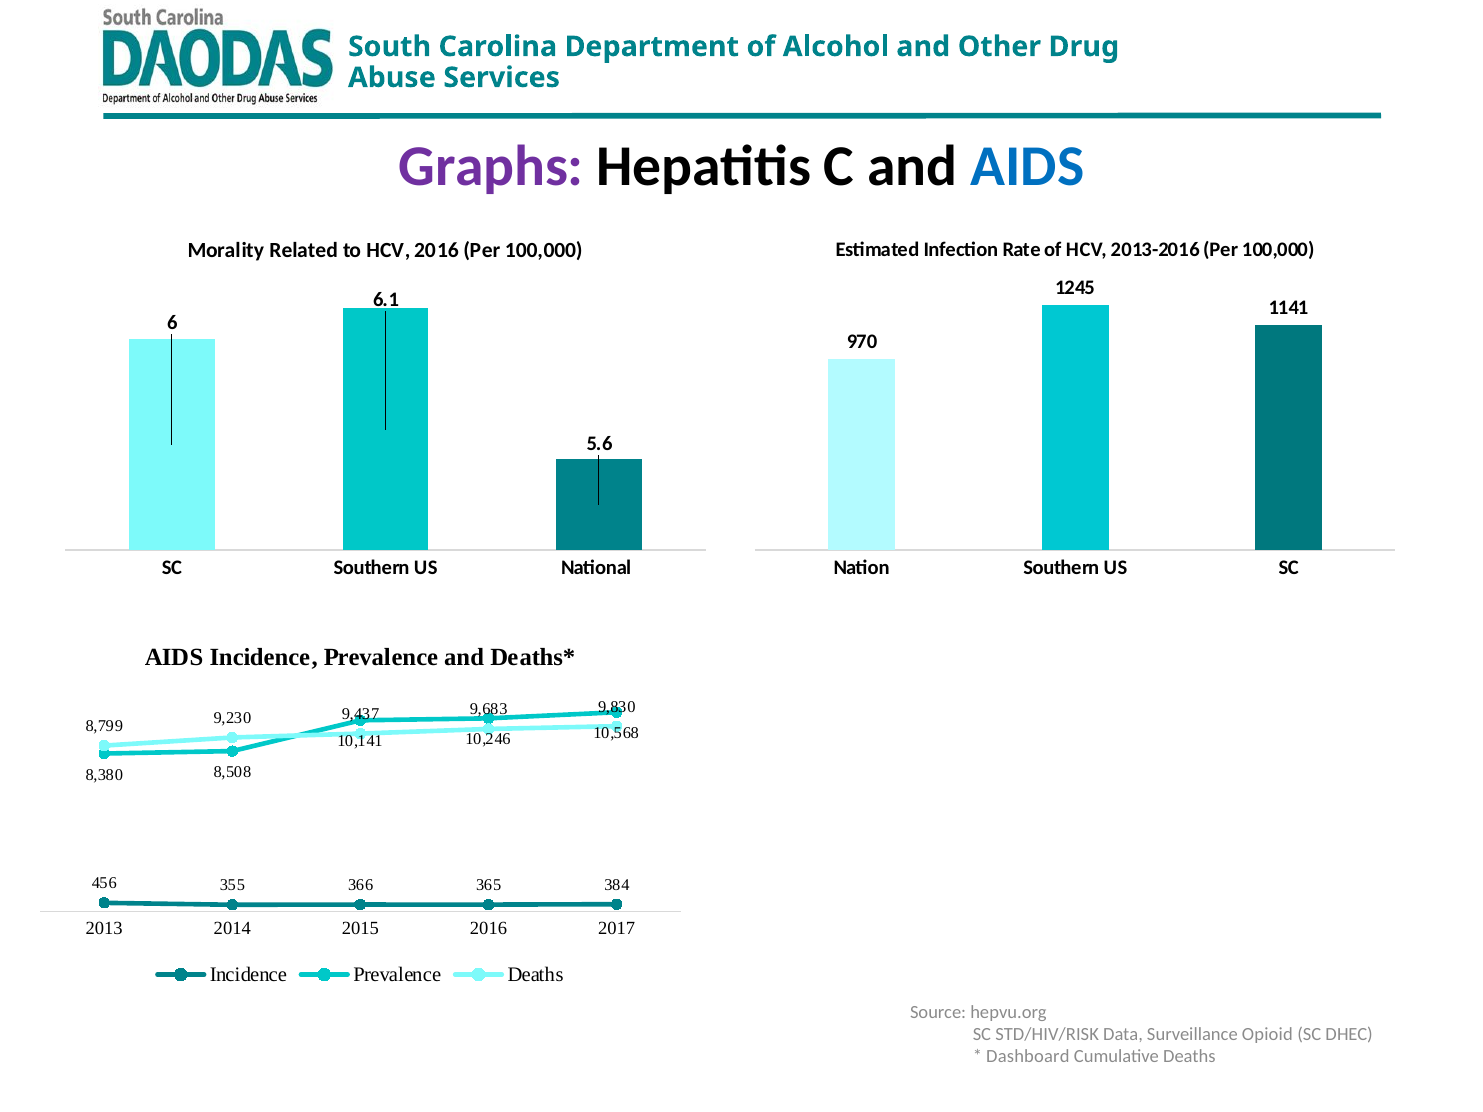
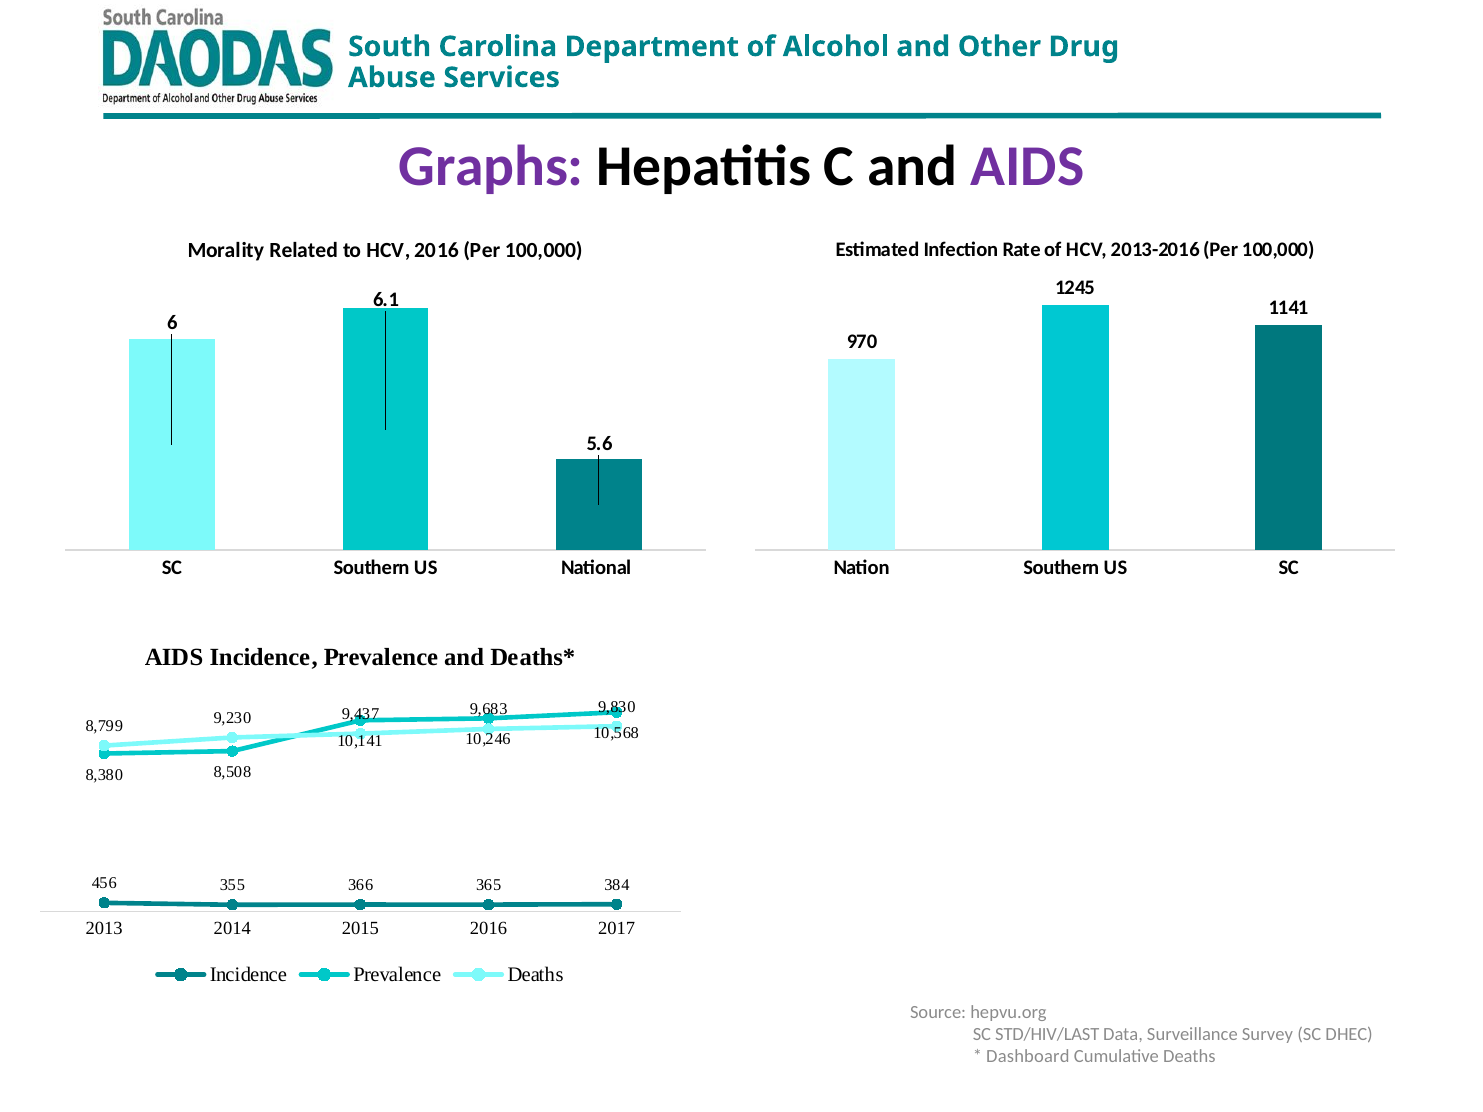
AIDS at (1028, 166) colour: blue -> purple
STD/HIV/RISK: STD/HIV/RISK -> STD/HIV/LAST
Opioid: Opioid -> Survey
